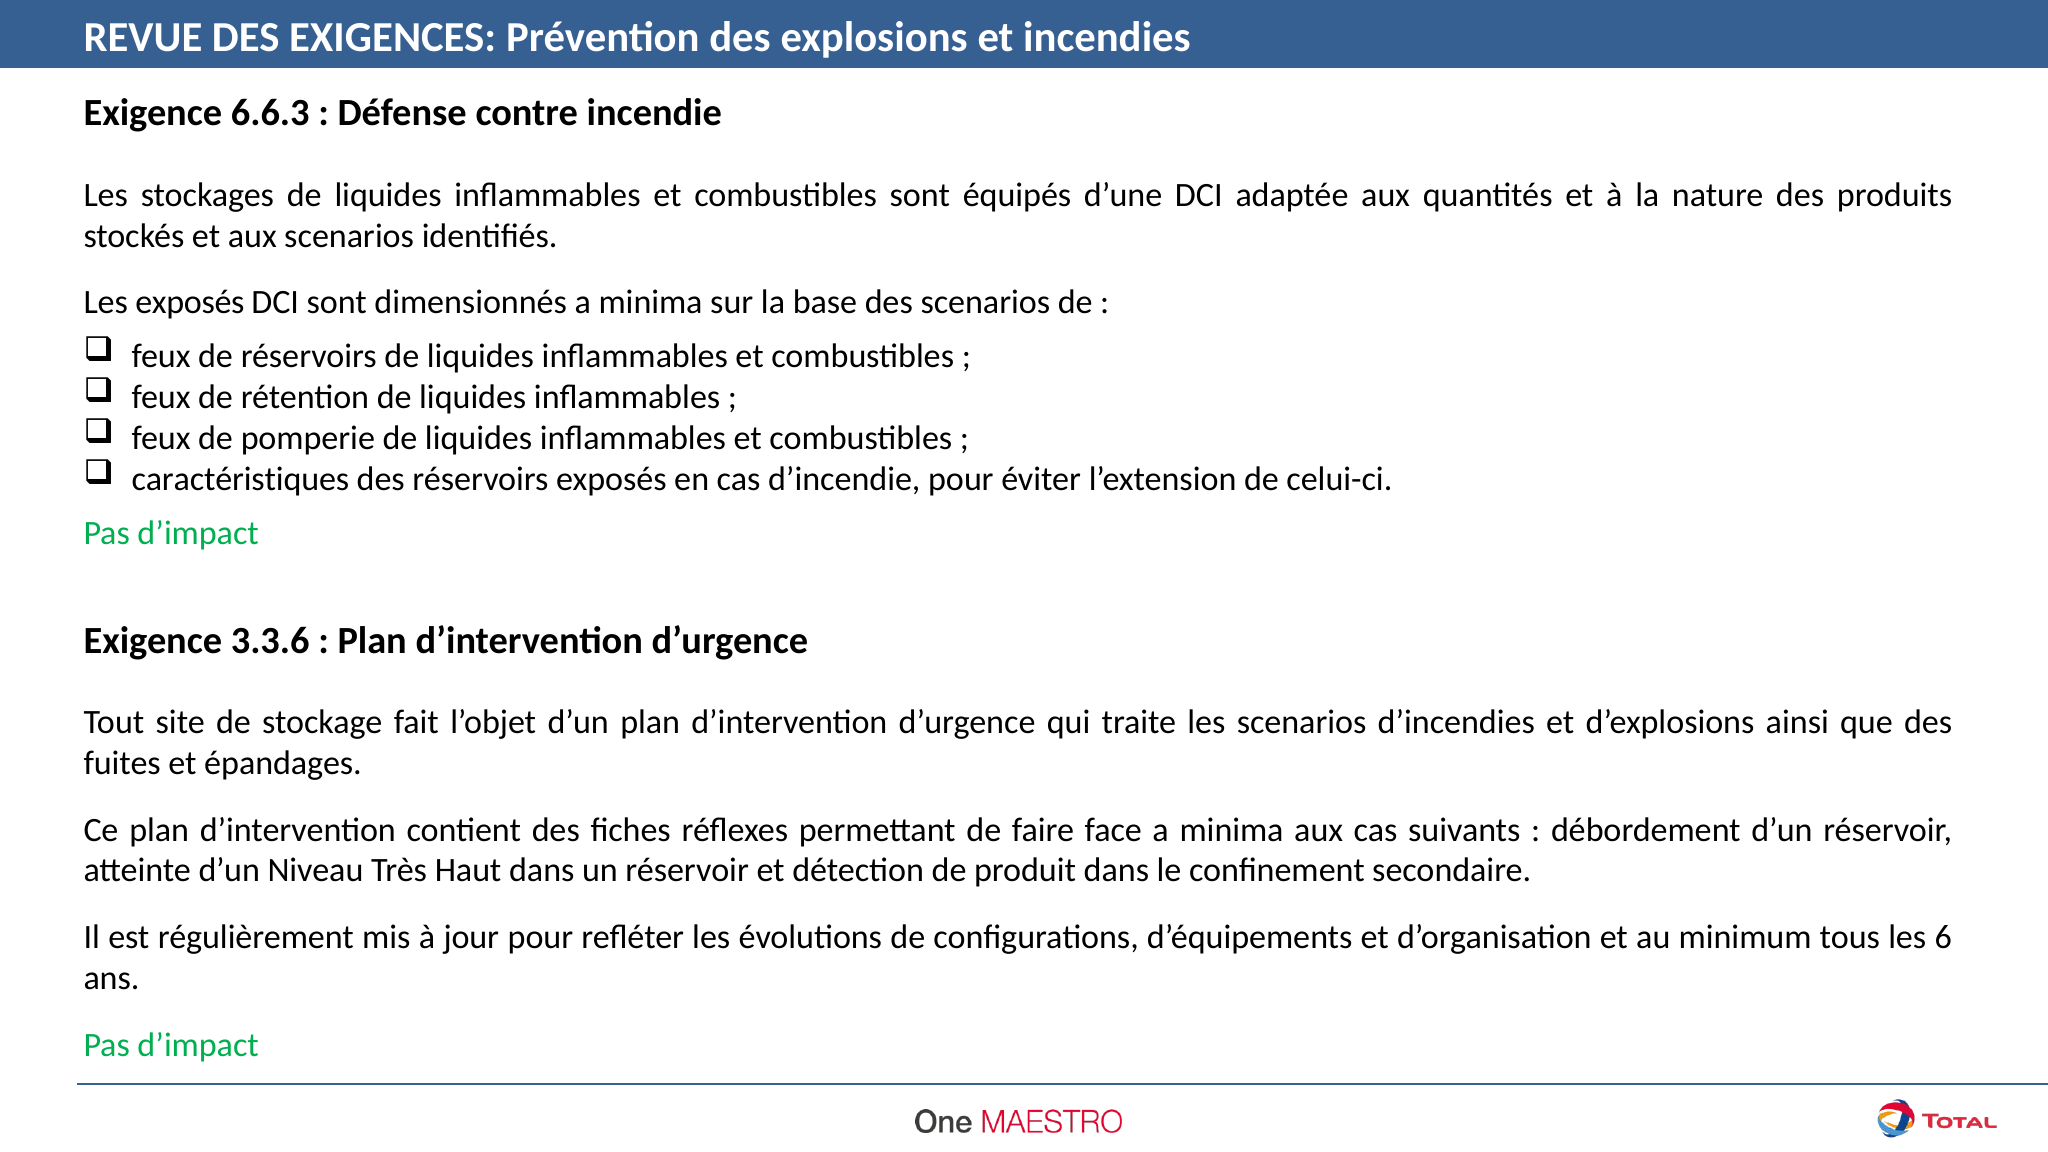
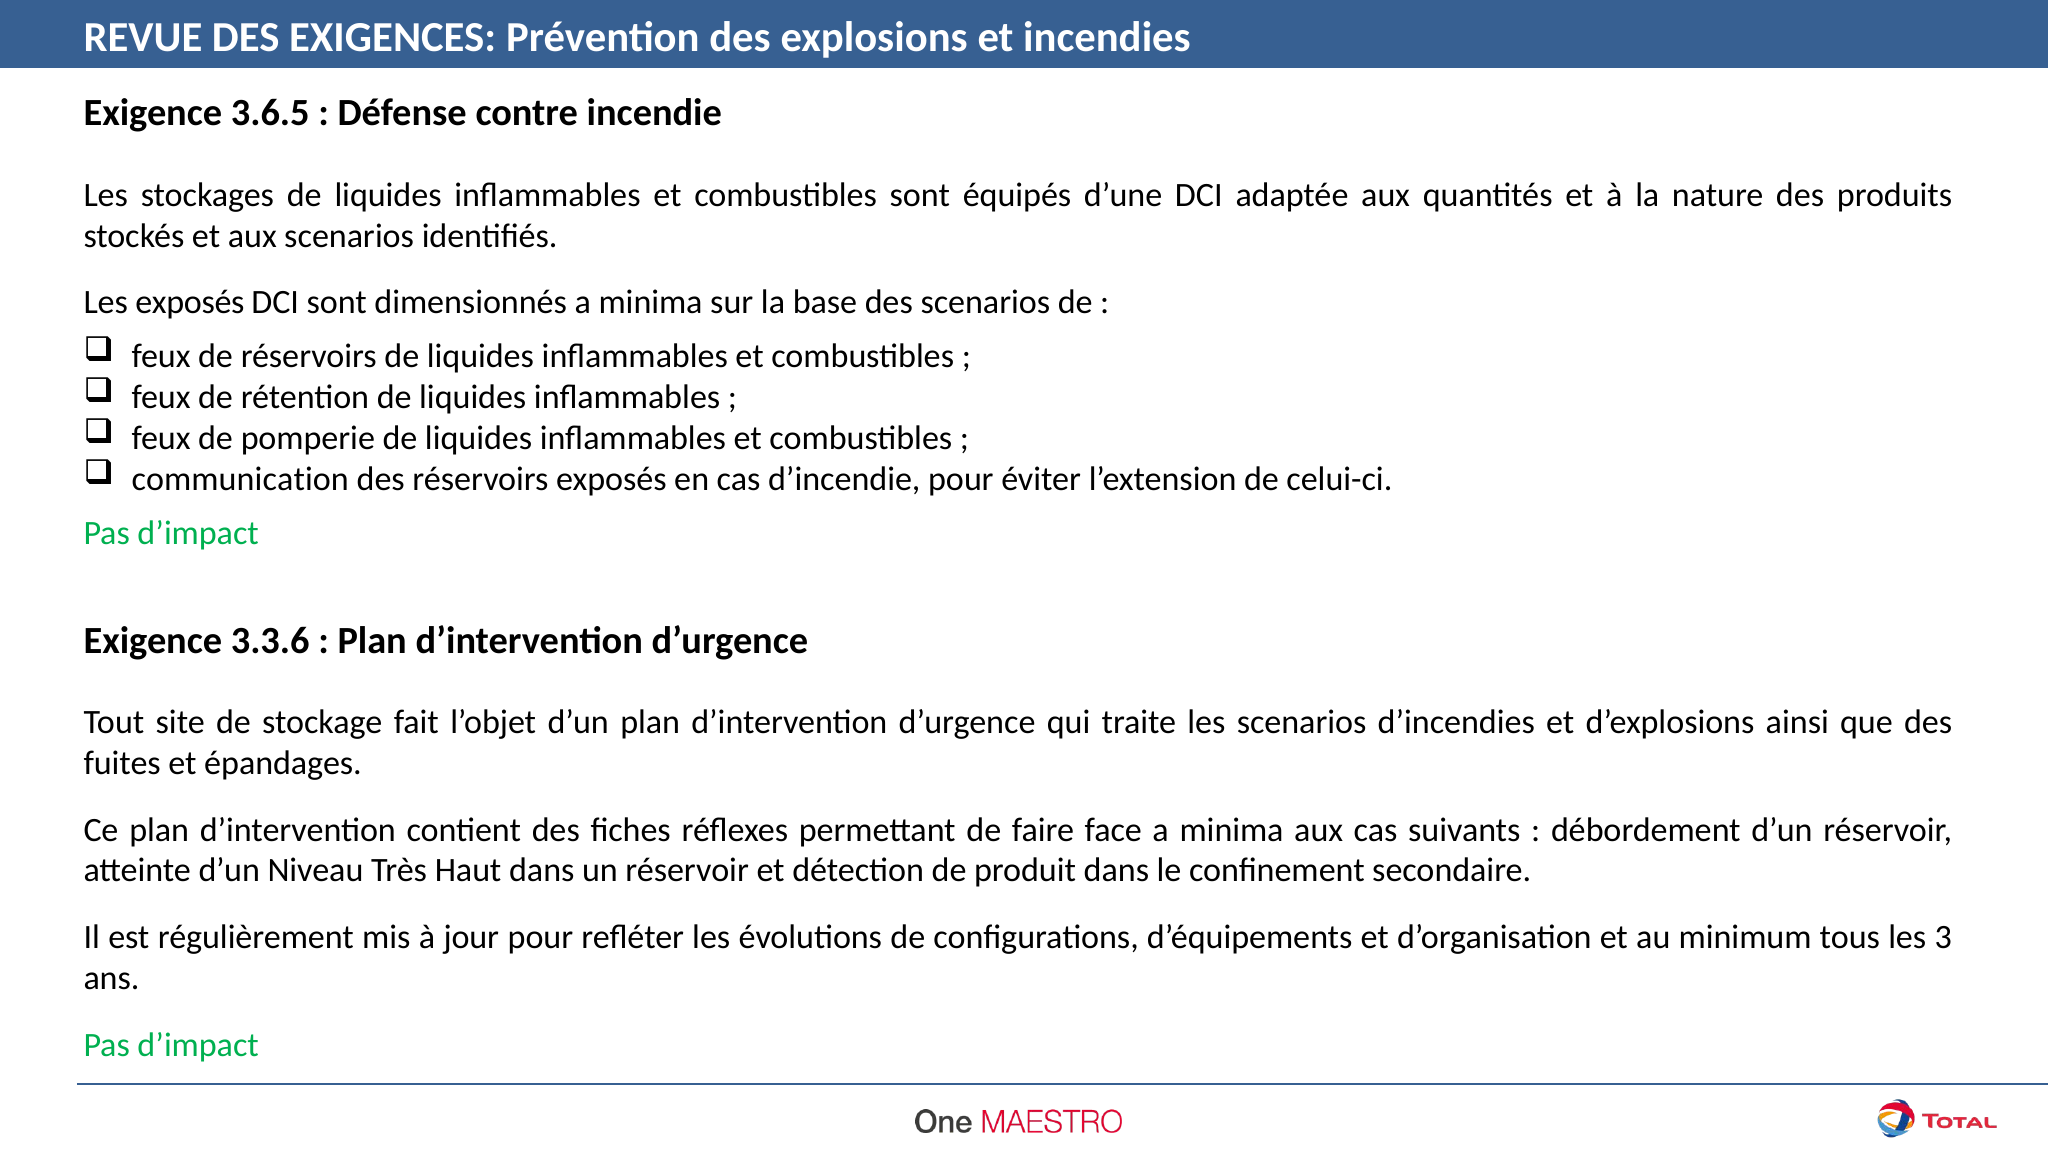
6.6.3: 6.6.3 -> 3.6.5
caractéristiques: caractéristiques -> communication
6: 6 -> 3
